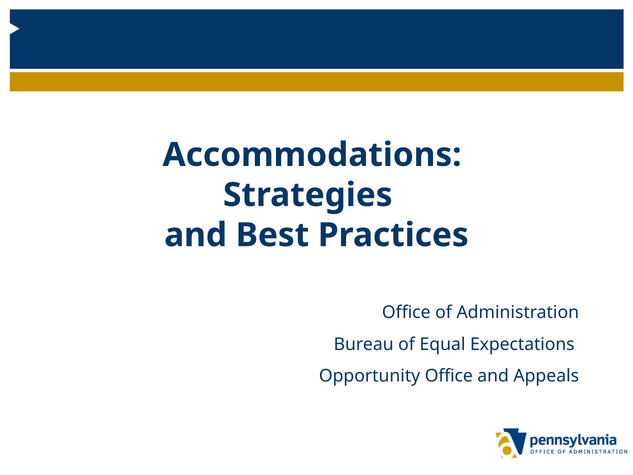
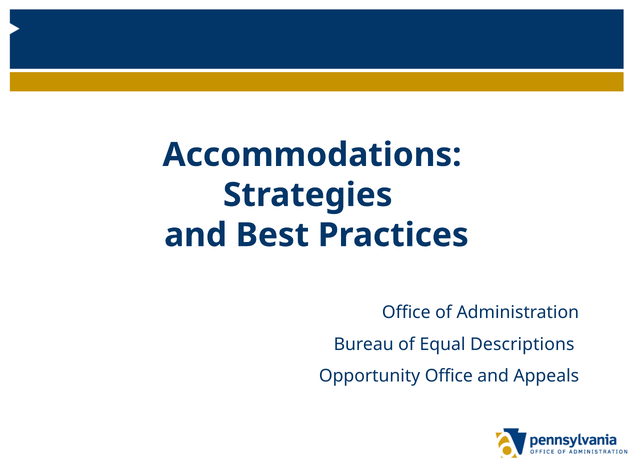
Expectations: Expectations -> Descriptions
